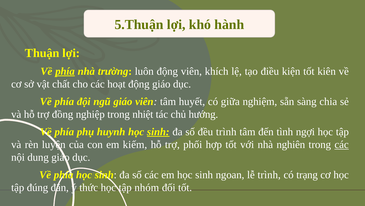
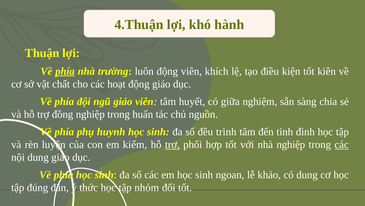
5.Thuận: 5.Thuận -> 4.Thuận
nhiệt: nhiệt -> huấn
hướng: hướng -> nguồn
sinh at (158, 131) underline: present -> none
ngợi: ngợi -> đình
trợ at (172, 144) underline: none -> present
nhà nghiên: nghiên -> nghiệp
lễ trình: trình -> khảo
có trạng: trạng -> dung
